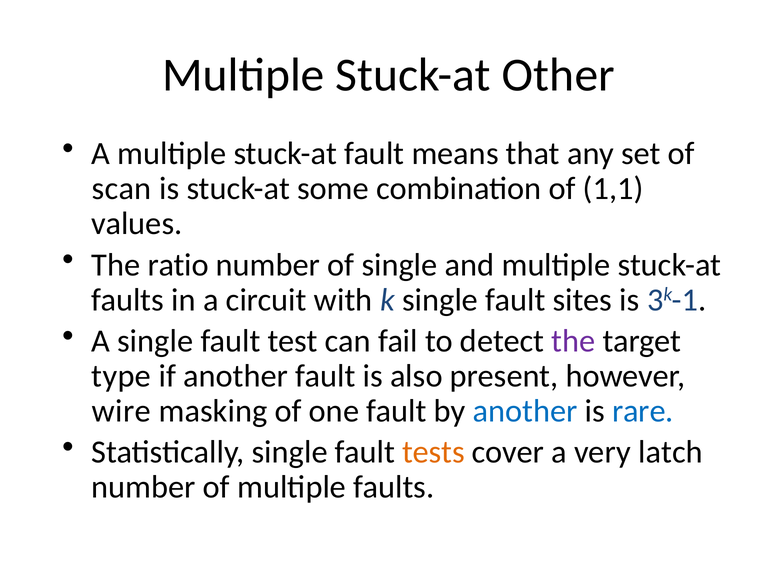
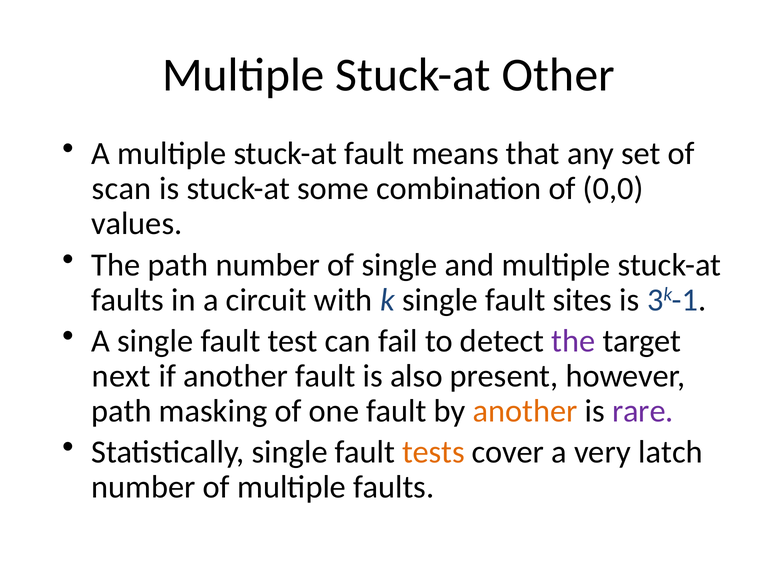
1,1: 1,1 -> 0,0
The ratio: ratio -> path
type: type -> next
wire at (121, 411): wire -> path
another at (525, 411) colour: blue -> orange
rare colour: blue -> purple
